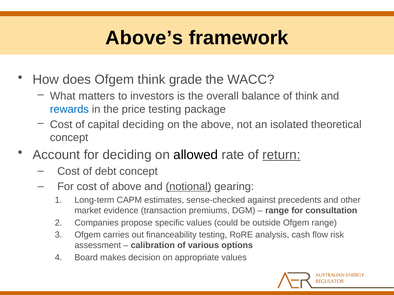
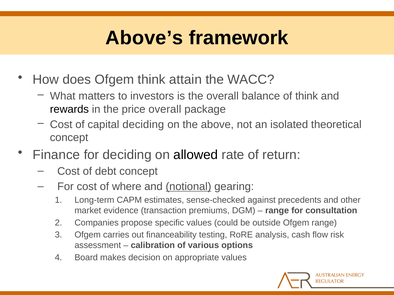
grade: grade -> attain
rewards colour: blue -> black
price testing: testing -> overall
Account: Account -> Finance
return underline: present -> none
of above: above -> where
